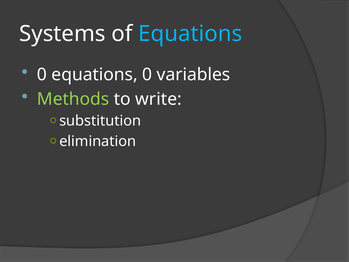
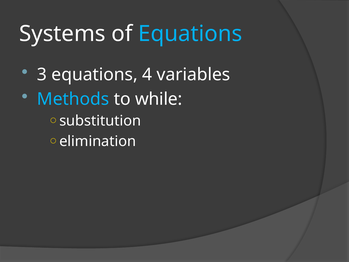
0 at (42, 74): 0 -> 3
equations 0: 0 -> 4
Methods colour: light green -> light blue
write: write -> while
